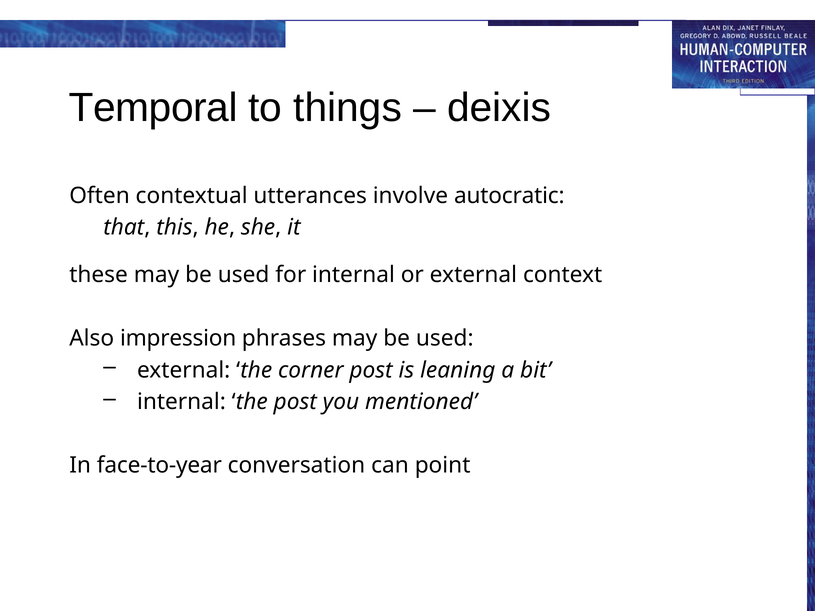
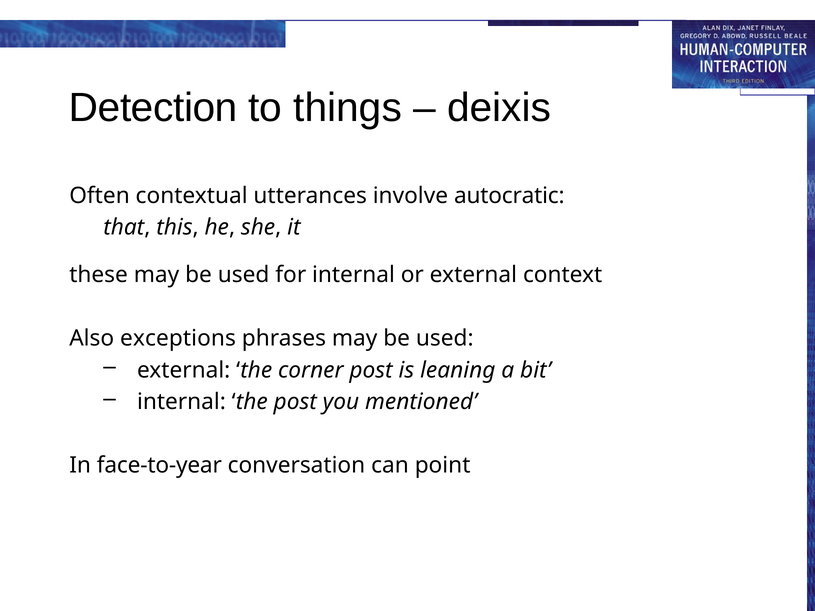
Temporal: Temporal -> Detection
impression: impression -> exceptions
